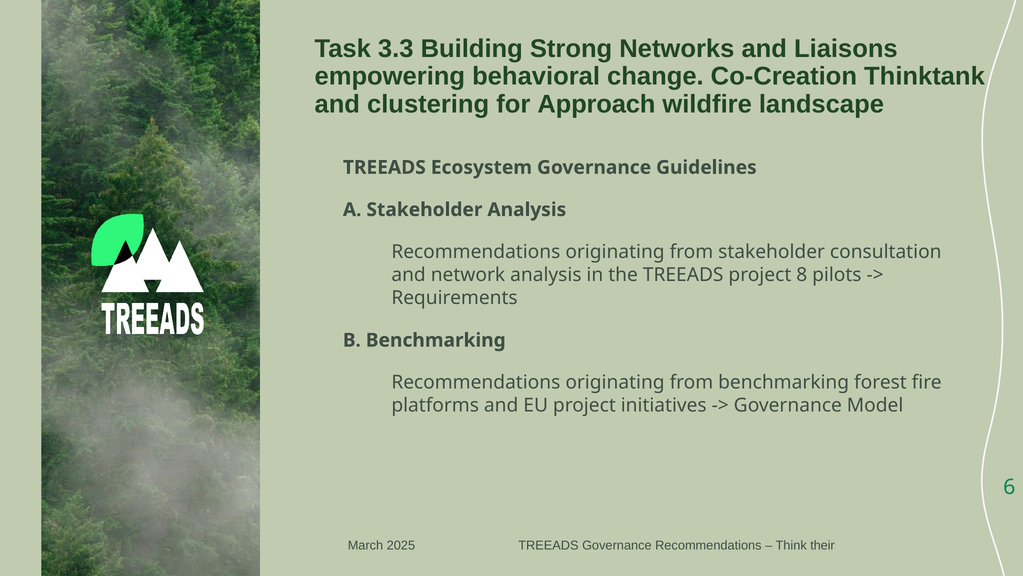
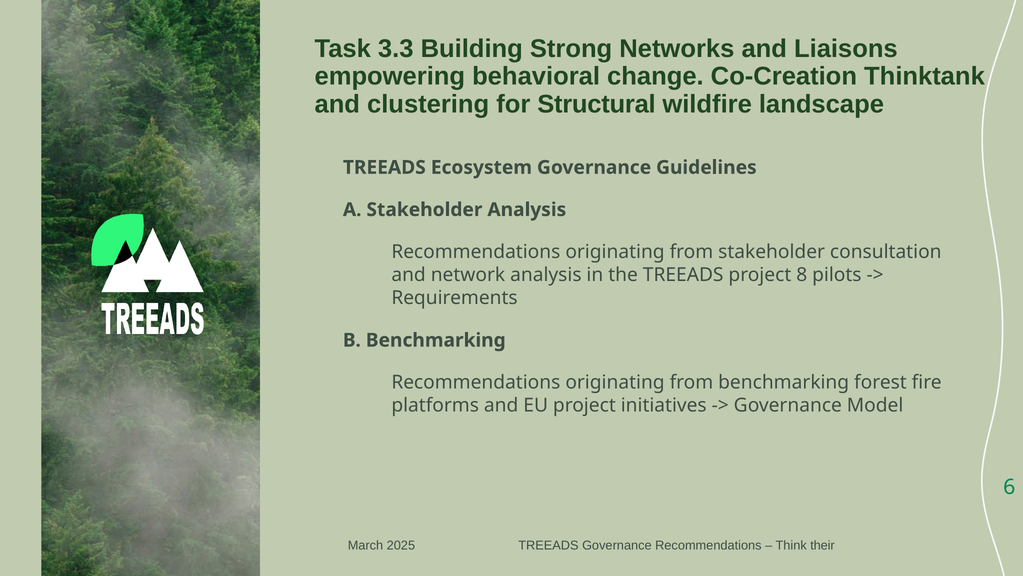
Approach: Approach -> Structural
